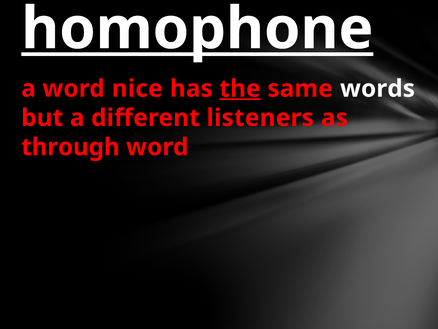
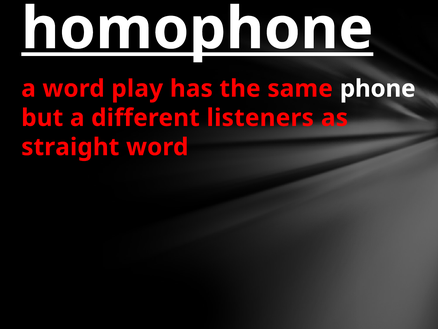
nice: nice -> play
the underline: present -> none
words: words -> phone
through: through -> straight
